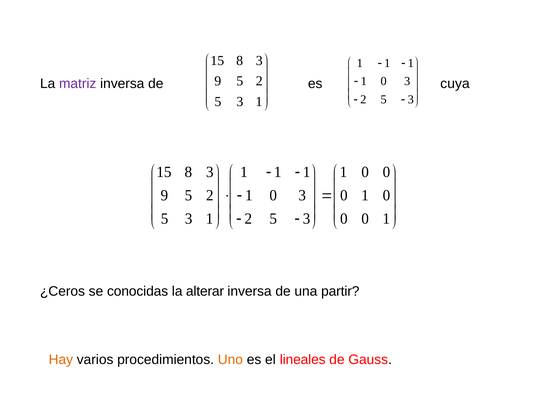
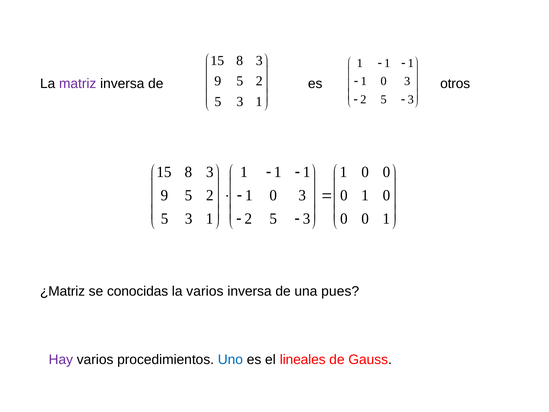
cuya: cuya -> otros
¿Ceros: ¿Ceros -> ¿Matriz
la alterar: alterar -> varios
partir: partir -> pues
Hay colour: orange -> purple
Uno colour: orange -> blue
